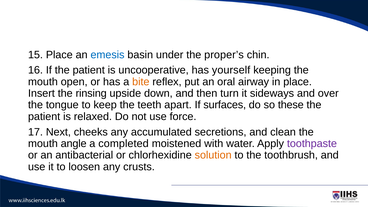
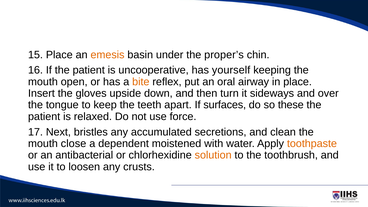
emesis colour: blue -> orange
rinsing: rinsing -> gloves
cheeks: cheeks -> bristles
angle: angle -> close
completed: completed -> dependent
toothpaste colour: purple -> orange
